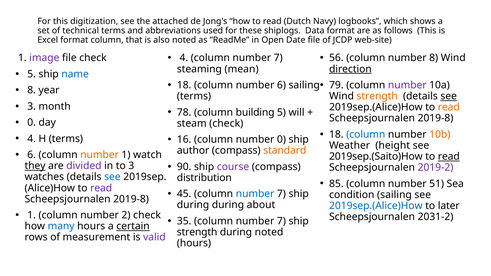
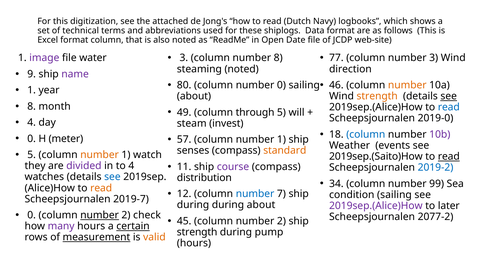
4 at (184, 58): 4 -> 3
7 at (278, 58): 7 -> 8
56: 56 -> 77
number 8: 8 -> 3
file check: check -> water
steaming mean: mean -> noted
direction underline: present -> none
5 at (32, 74): 5 -> 9
name colour: blue -> purple
18 at (184, 85): 18 -> 80
number 6: 6 -> 0
79: 79 -> 46
number at (407, 85) colour: purple -> orange
8 at (32, 90): 8 -> 1
terms at (194, 96): terms -> about
3 at (32, 106): 3 -> 8
read at (449, 107) colour: orange -> blue
78: 78 -> 49
building: building -> through
2019-8 at (436, 118): 2019-8 -> 2019-0
0 at (32, 123): 0 -> 4
steam check: check -> invest
10b colour: orange -> purple
4 at (32, 139): 4 -> 0
H terms: terms -> meter
16: 16 -> 57
0 at (281, 140): 0 -> 1
height: height -> events
author: author -> senses
6 at (32, 155): 6 -> 5
90: 90 -> 11
they underline: present -> none
to 3: 3 -> 4
2019-2 colour: purple -> blue
85: 85 -> 34
51: 51 -> 99
read at (101, 188) colour: purple -> orange
45: 45 -> 12
2019-8 at (131, 199): 2019-8 -> 2019-7
2019sep.(Alice)How at (376, 206) colour: blue -> purple
1 at (32, 215): 1 -> 0
number at (100, 215) underline: none -> present
2031-2: 2031-2 -> 2077-2
35: 35 -> 45
7 at (281, 221): 7 -> 2
many colour: blue -> purple
during noted: noted -> pump
measurement underline: none -> present
valid colour: purple -> orange
